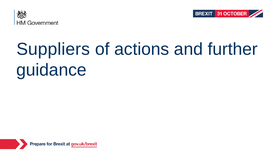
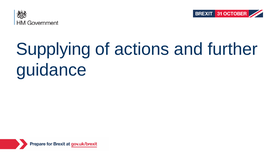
Suppliers: Suppliers -> Supplying
